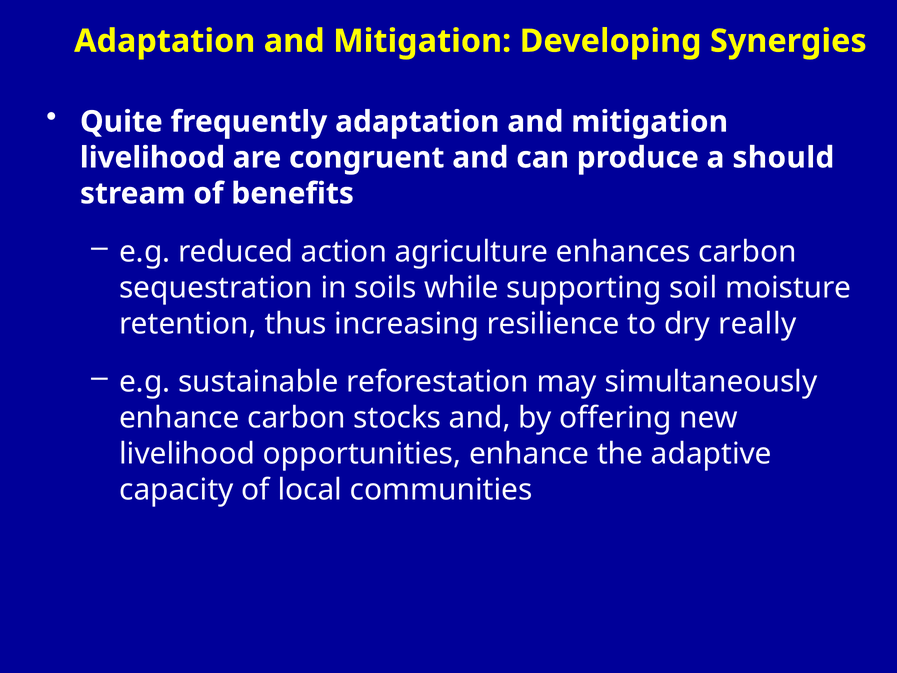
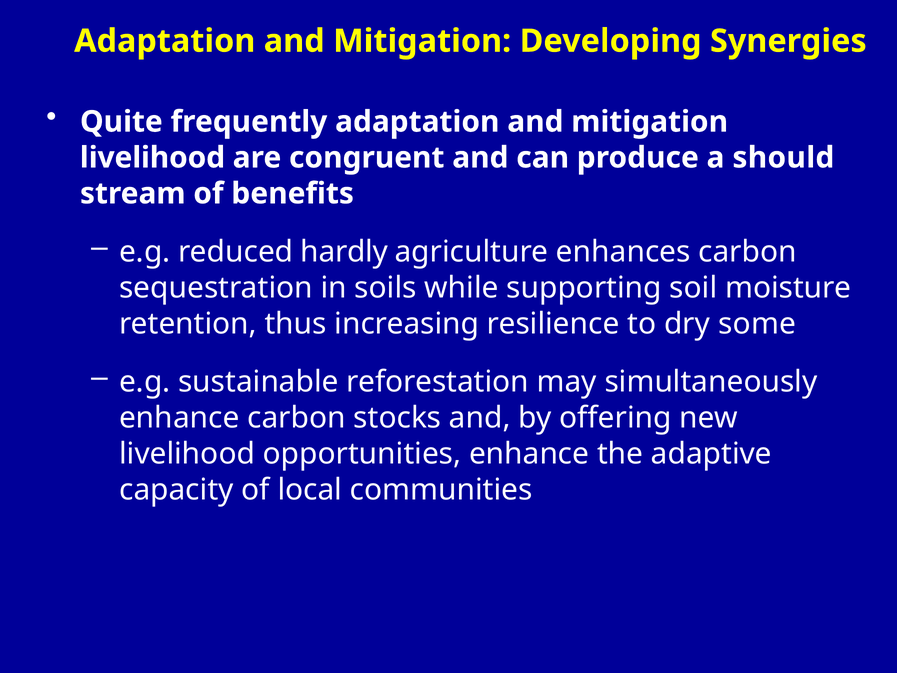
action: action -> hardly
really: really -> some
